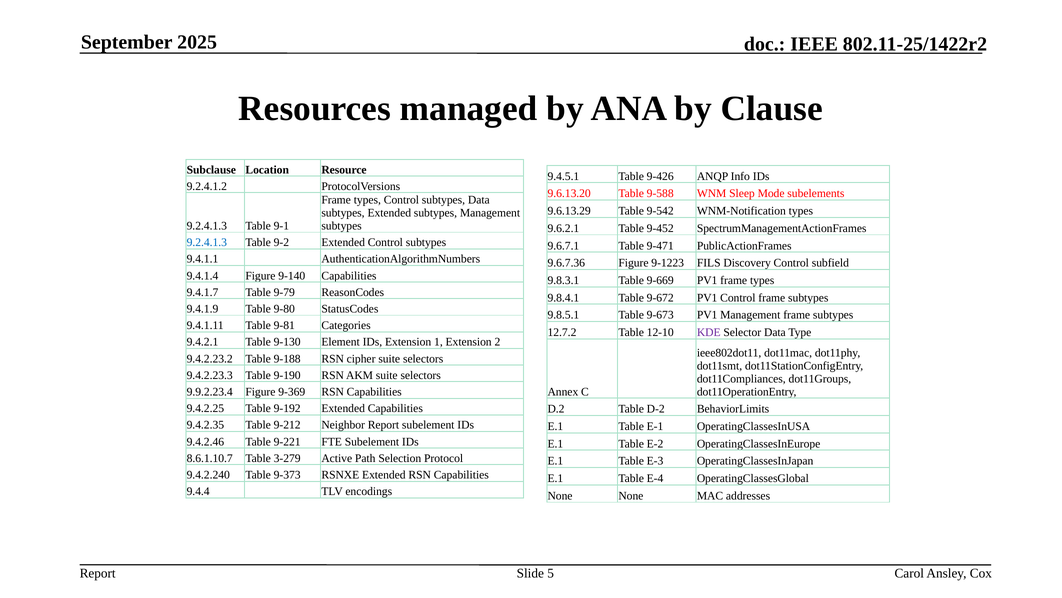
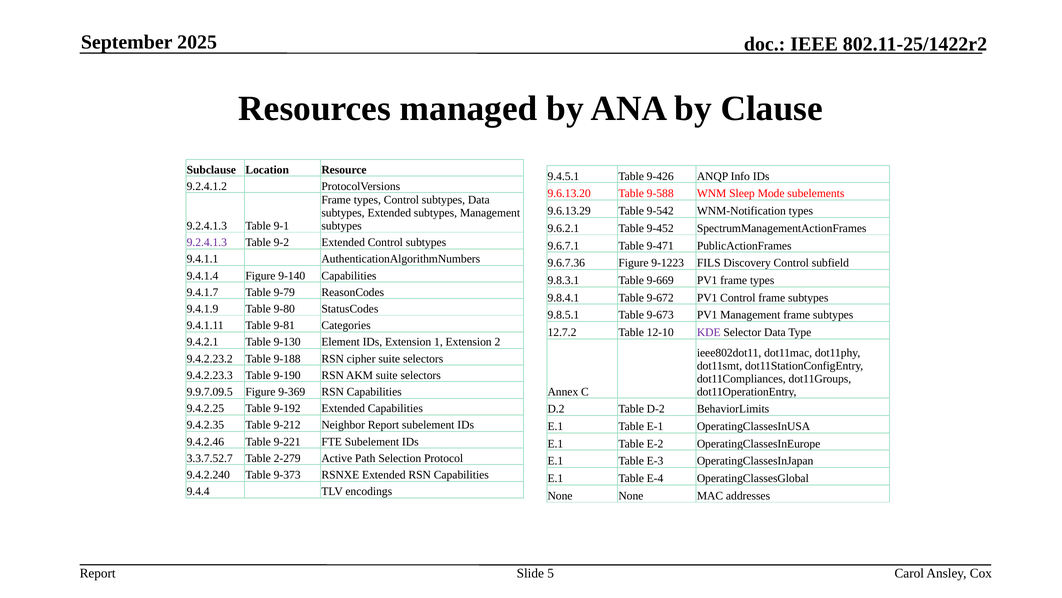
9.2.4.1.3 at (207, 242) colour: blue -> purple
9.9.2.23.4: 9.9.2.23.4 -> 9.9.7.09.5
8.6.1.10.7: 8.6.1.10.7 -> 3.3.7.52.7
3-279: 3-279 -> 2-279
